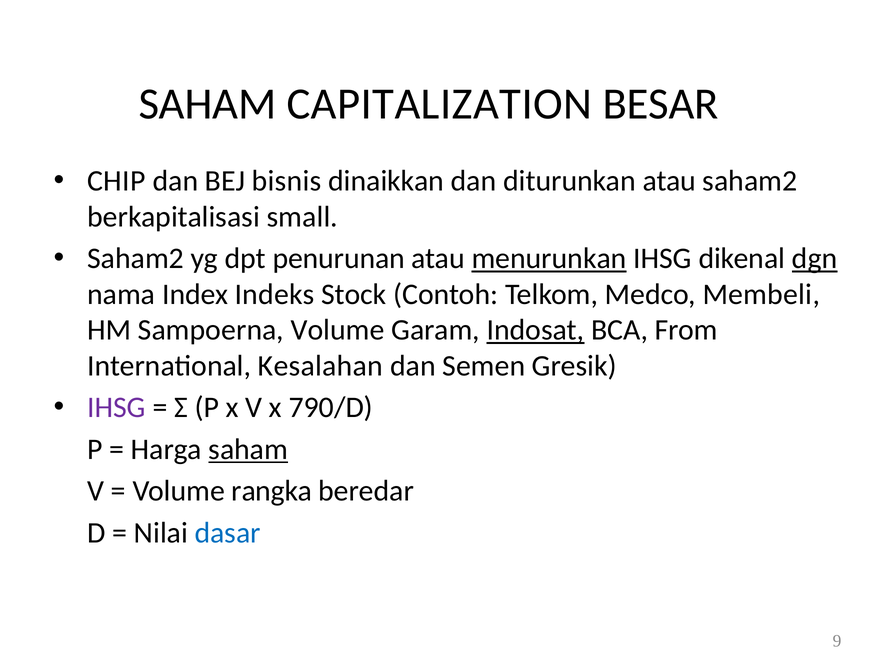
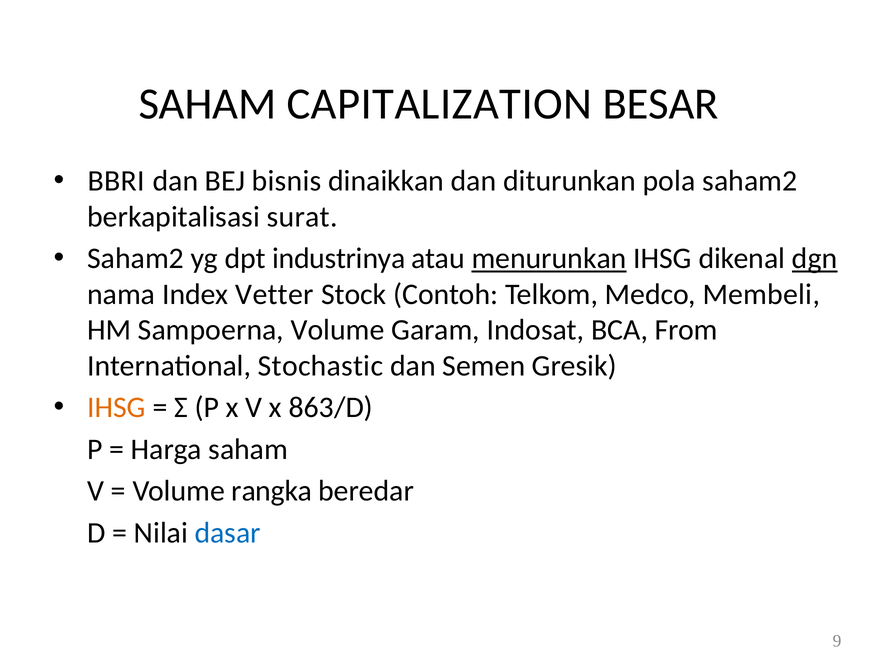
CHIP: CHIP -> BBRI
diturunkan atau: atau -> pola
small: small -> surat
penurunan: penurunan -> industrinya
Indeks: Indeks -> Vetter
Indosat underline: present -> none
Kesalahan: Kesalahan -> Stochastic
IHSG at (117, 408) colour: purple -> orange
790/D: 790/D -> 863/D
saham at (248, 450) underline: present -> none
